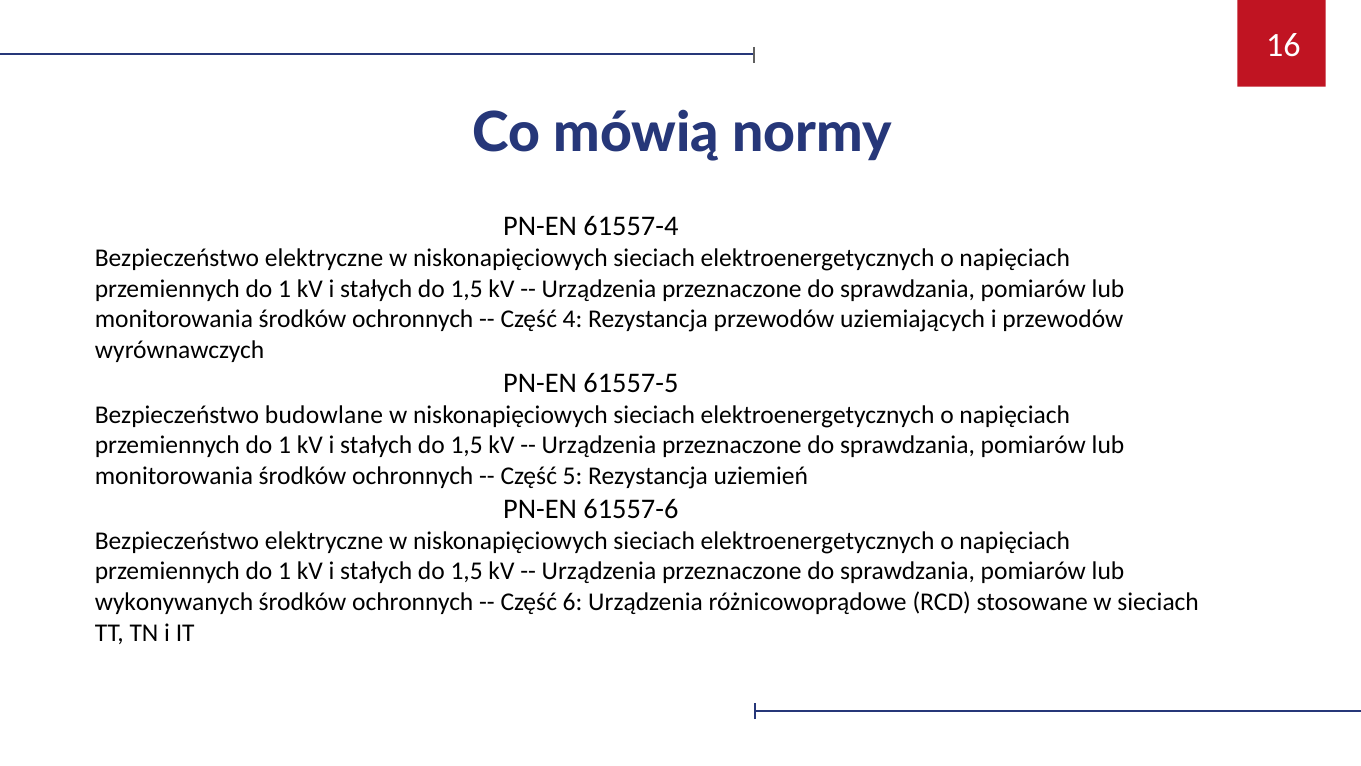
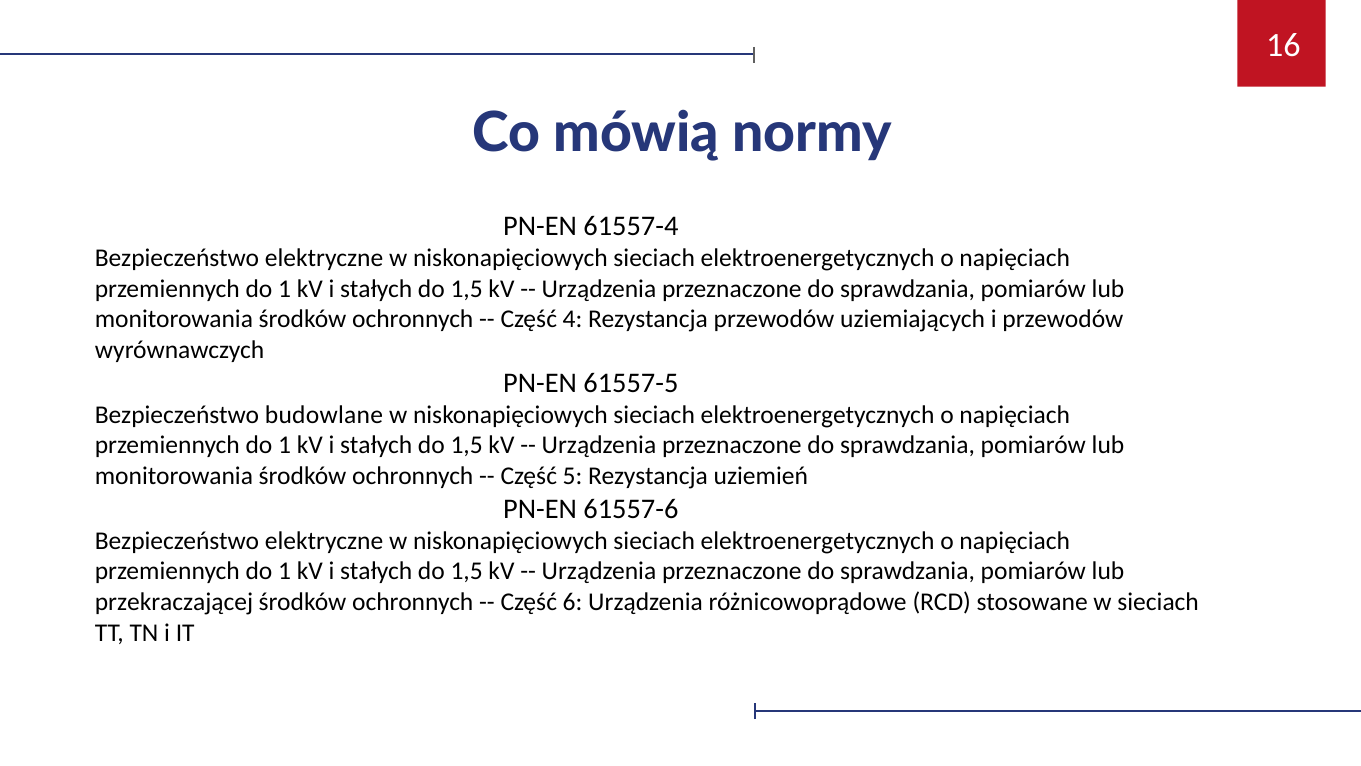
wykonywanych: wykonywanych -> przekraczającej
